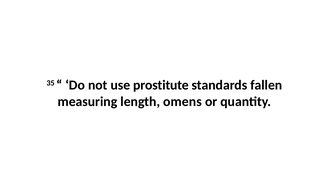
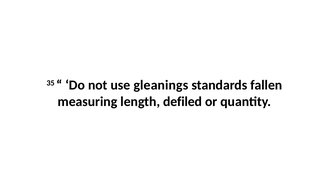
prostitute: prostitute -> gleanings
omens: omens -> defiled
